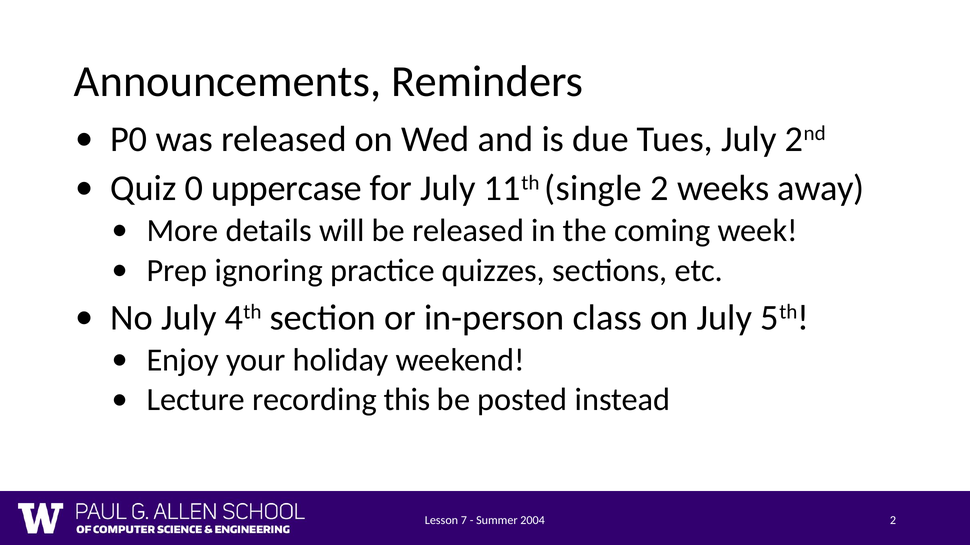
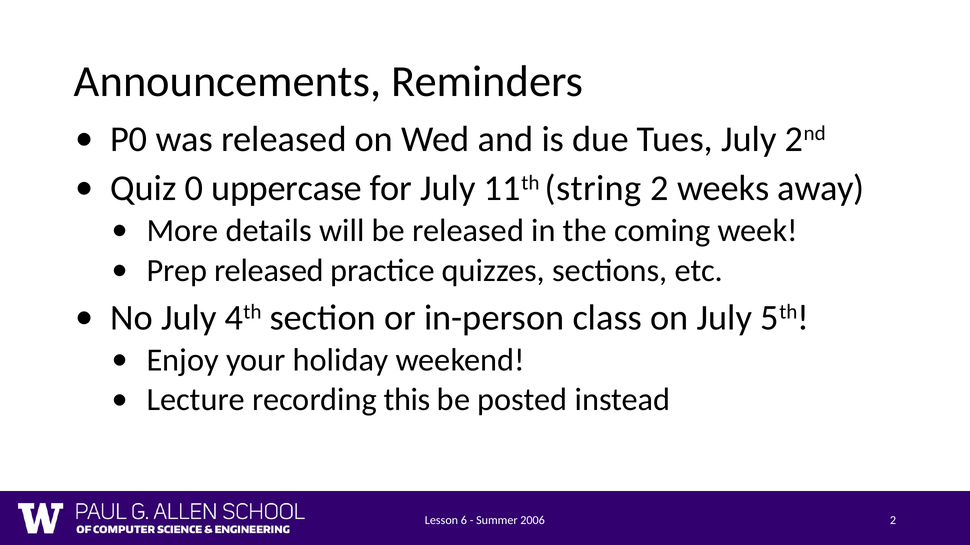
single: single -> string
Prep ignoring: ignoring -> released
7: 7 -> 6
2004: 2004 -> 2006
